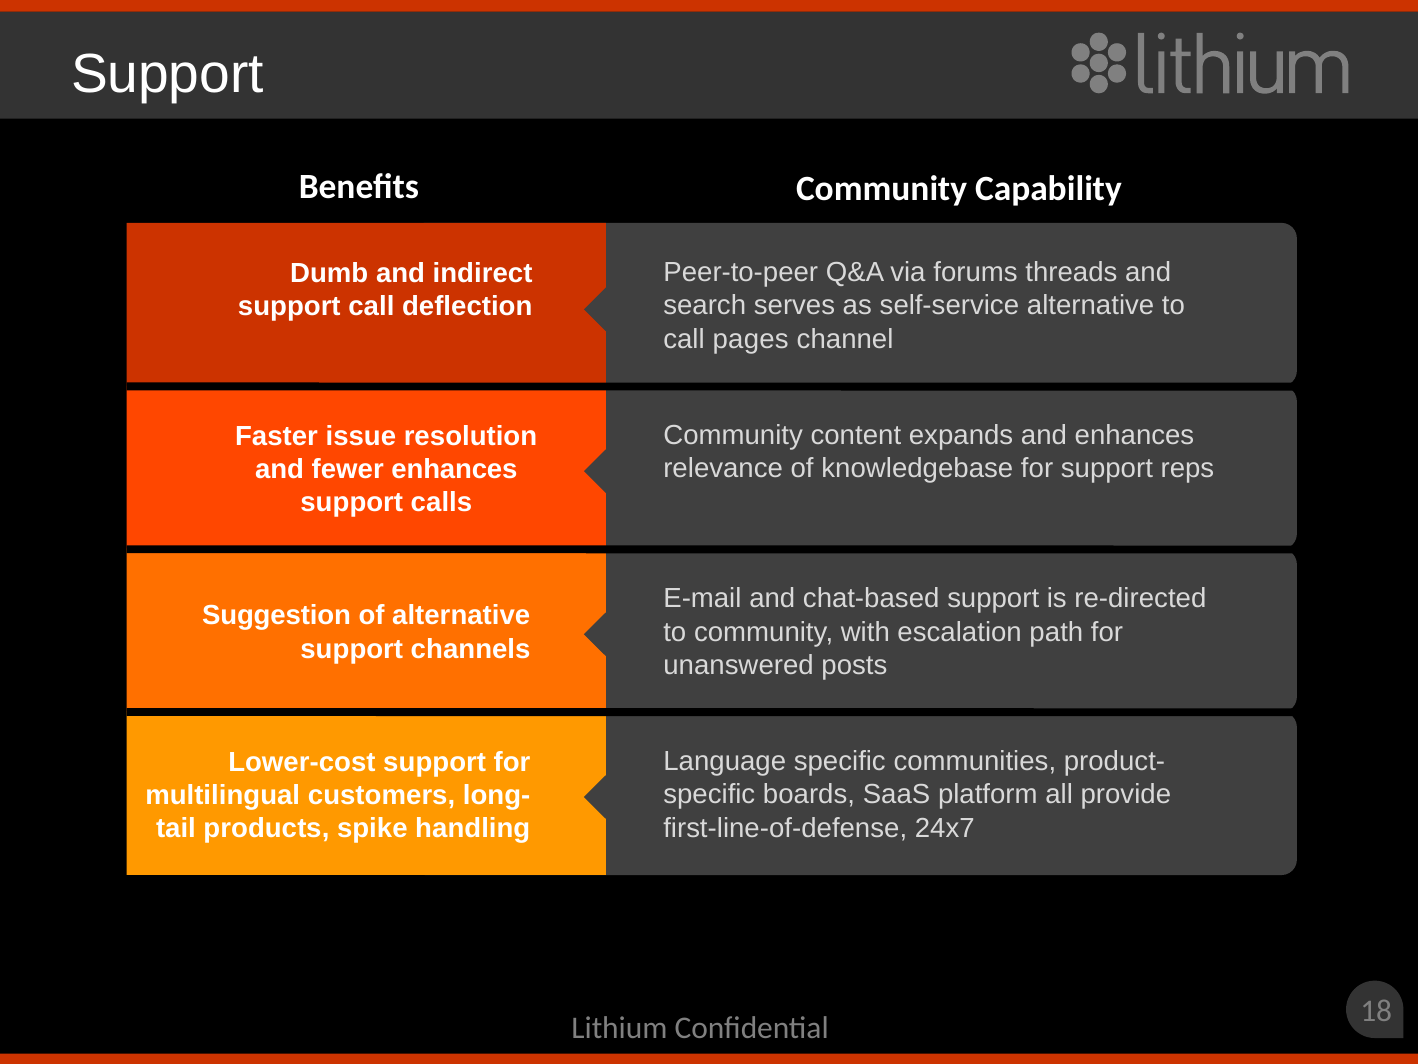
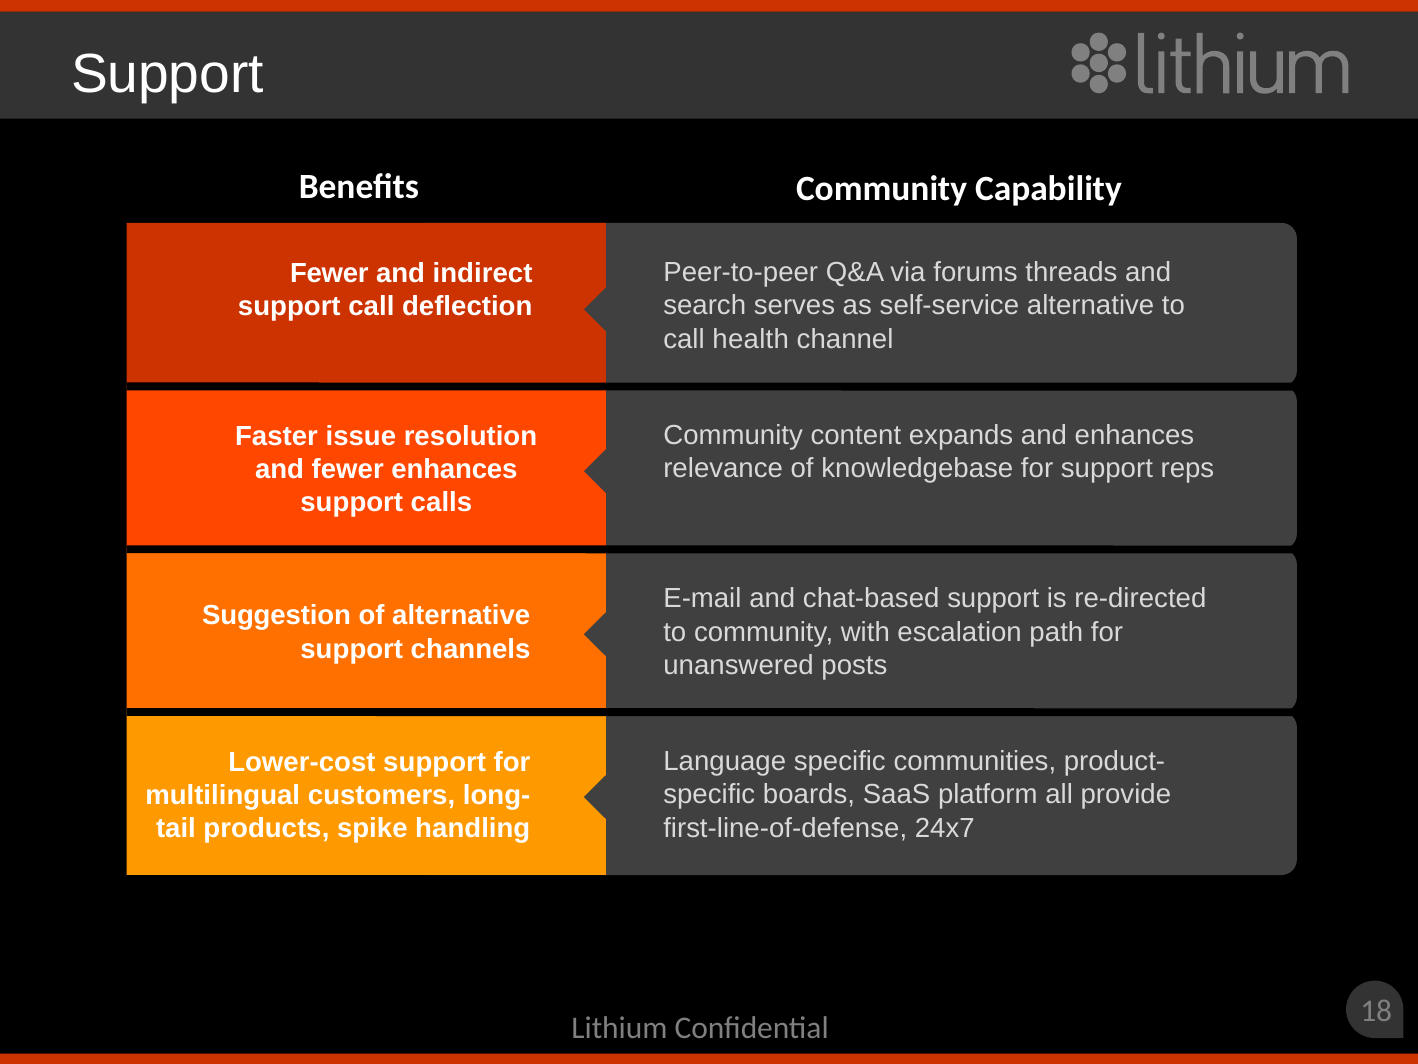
Dumb at (329, 273): Dumb -> Fewer
pages: pages -> health
